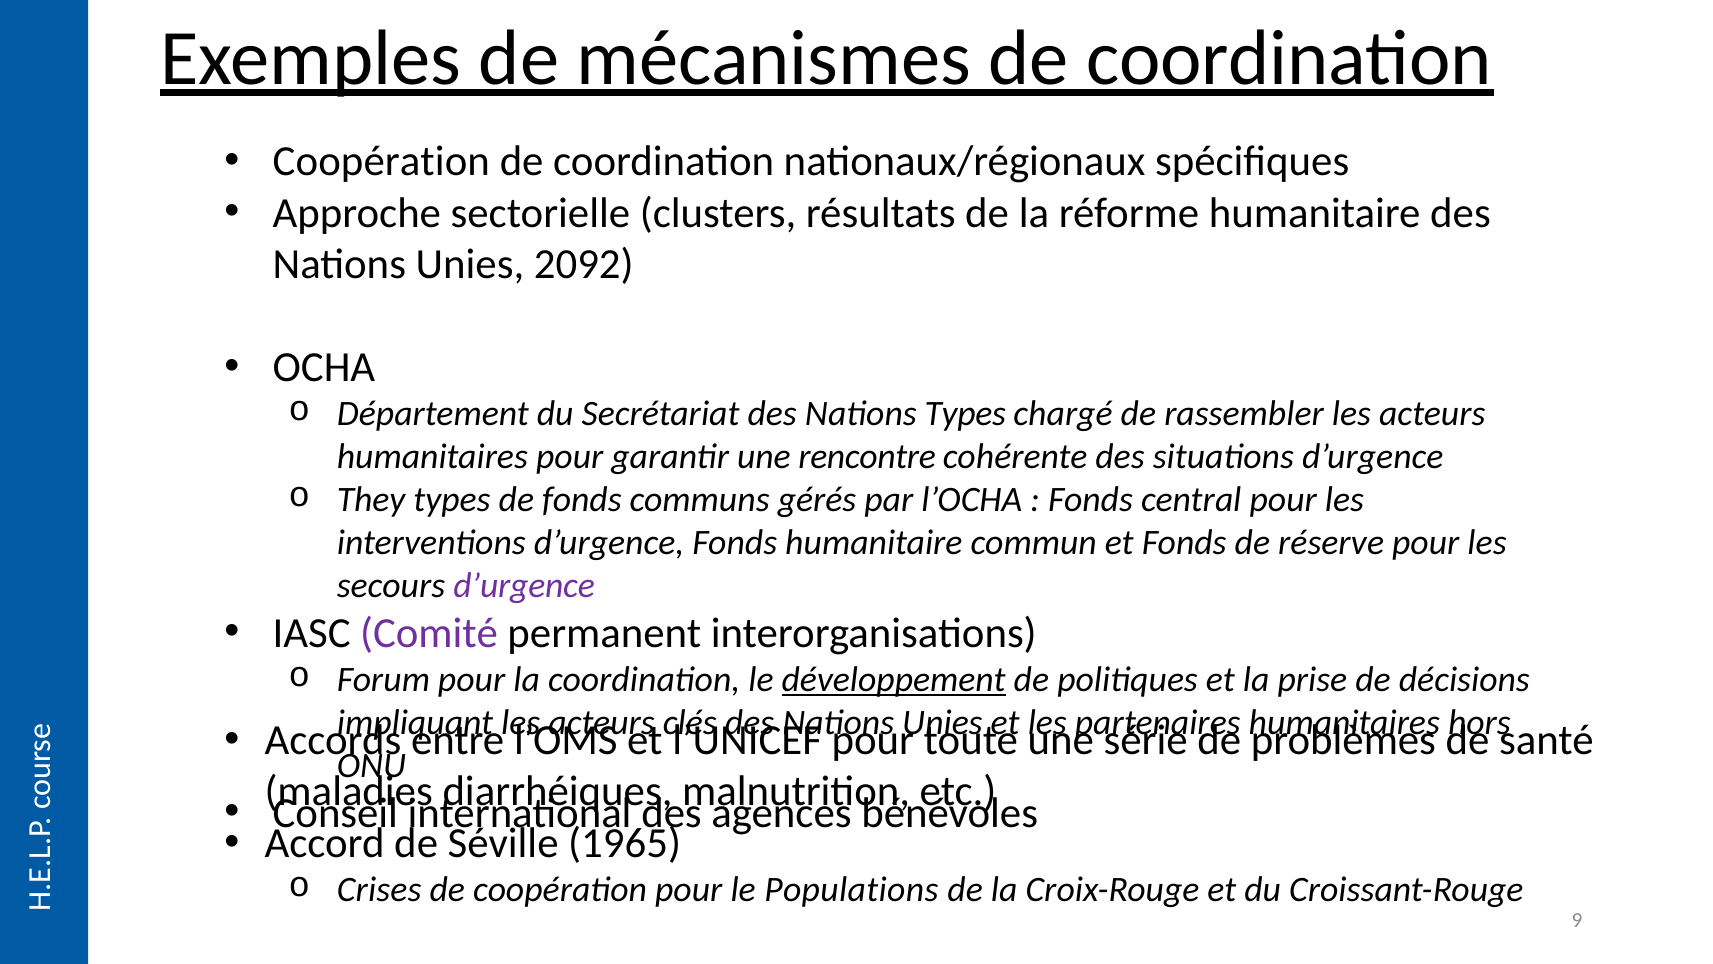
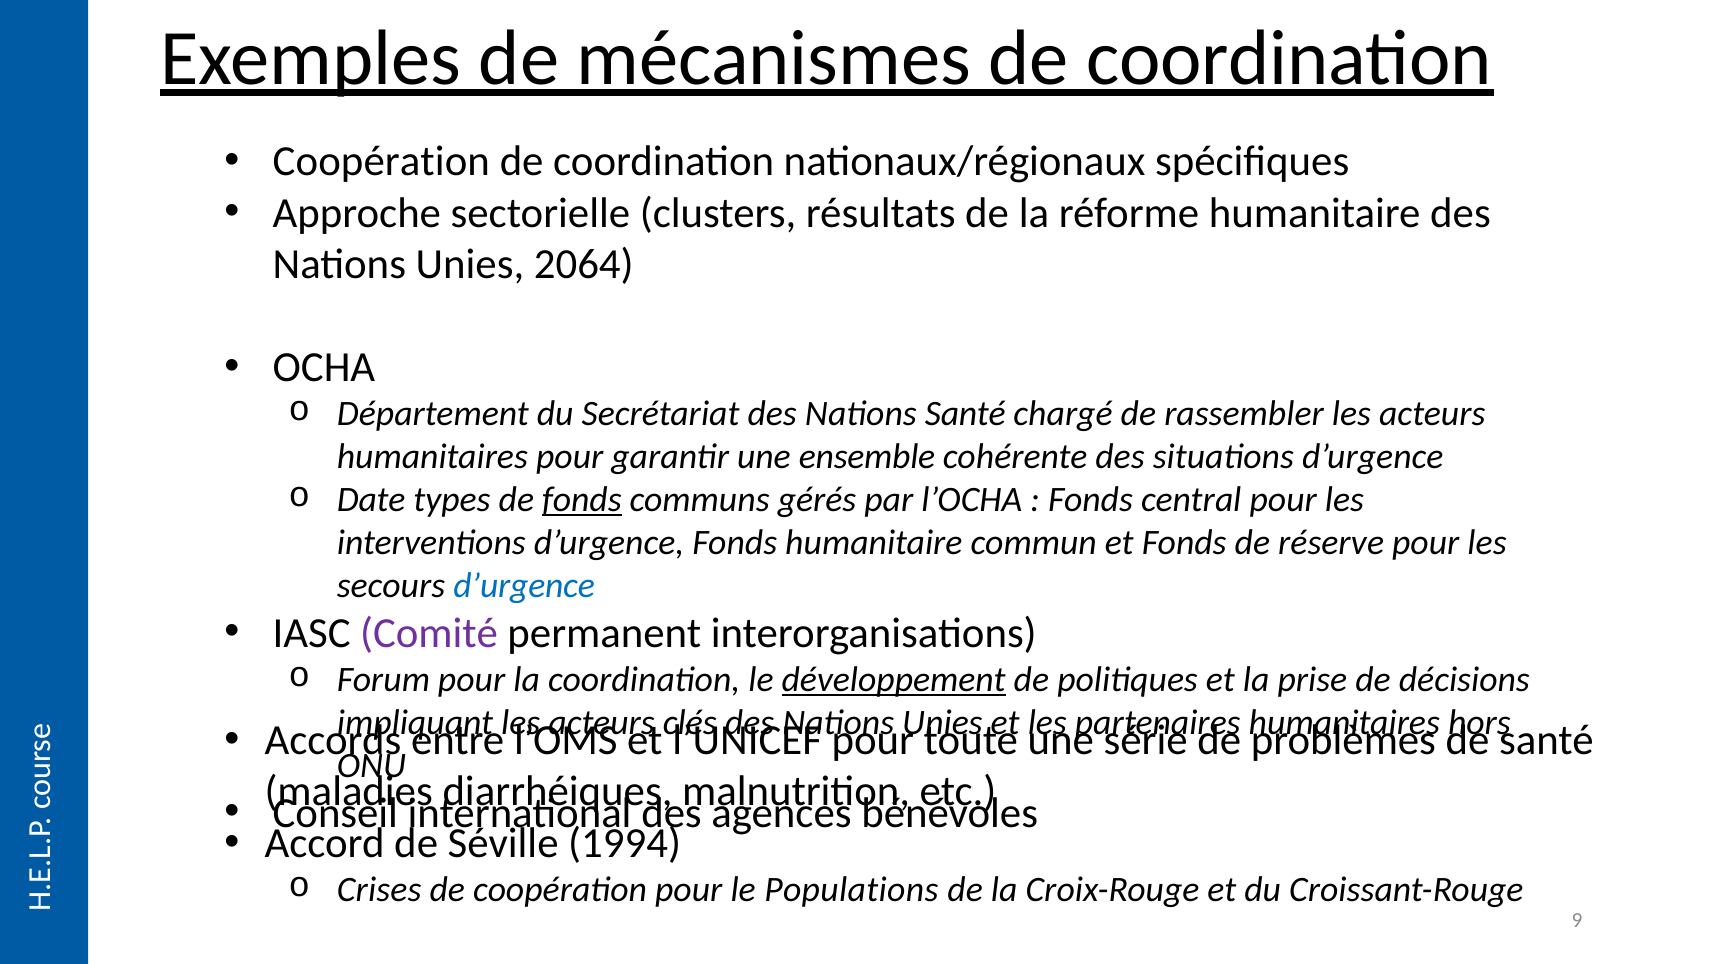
2092: 2092 -> 2064
Nations Types: Types -> Santé
rencontre: rencontre -> ensemble
They: They -> Date
fonds at (582, 499) underline: none -> present
d’urgence at (524, 585) colour: purple -> blue
1965: 1965 -> 1994
